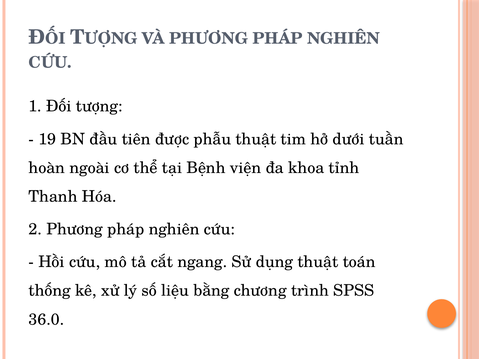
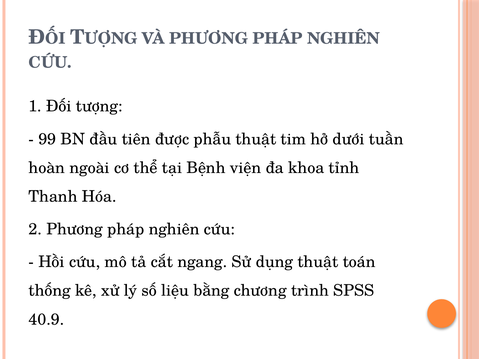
19: 19 -> 99
36.0: 36.0 -> 40.9
